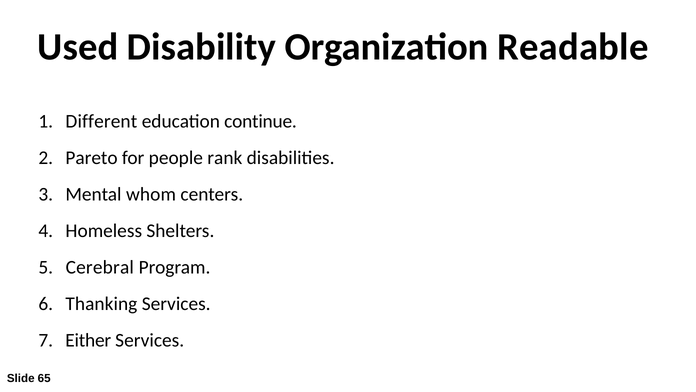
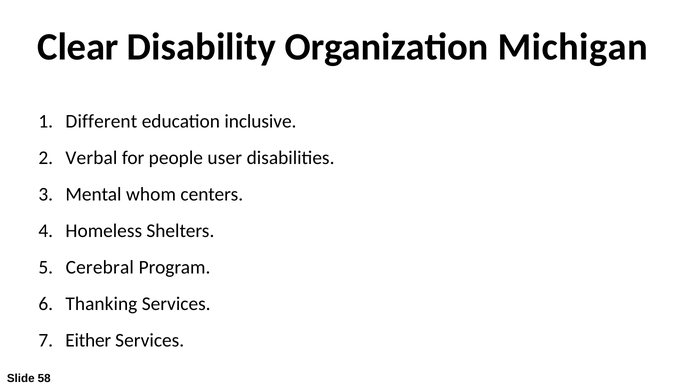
Used: Used -> Clear
Readable: Readable -> Michigan
continue: continue -> inclusive
Pareto: Pareto -> Verbal
rank: rank -> user
65: 65 -> 58
